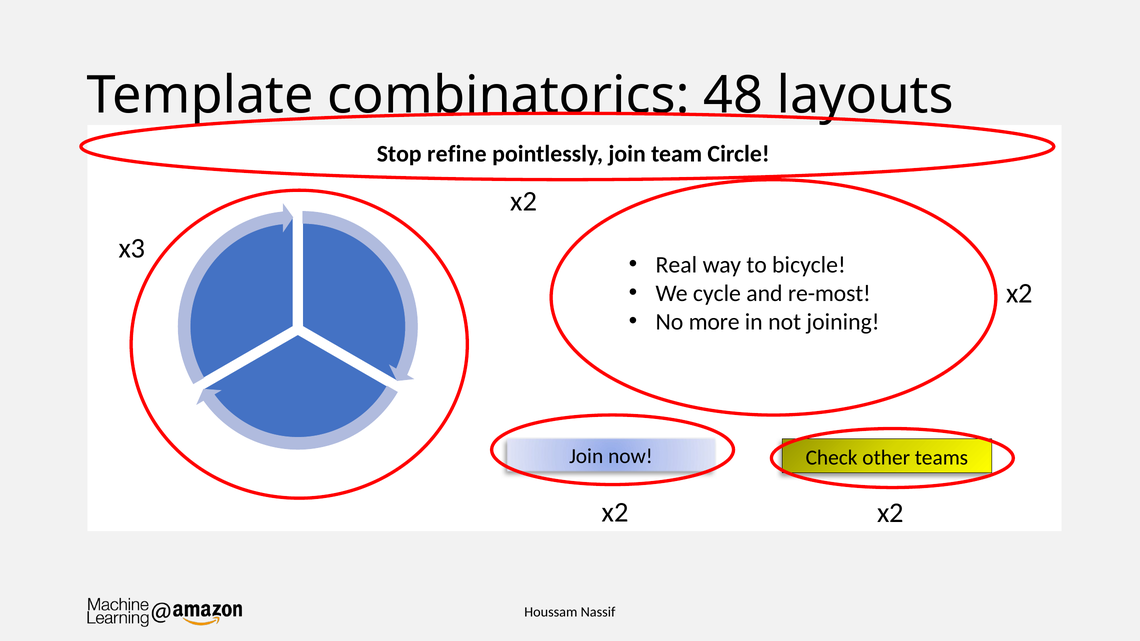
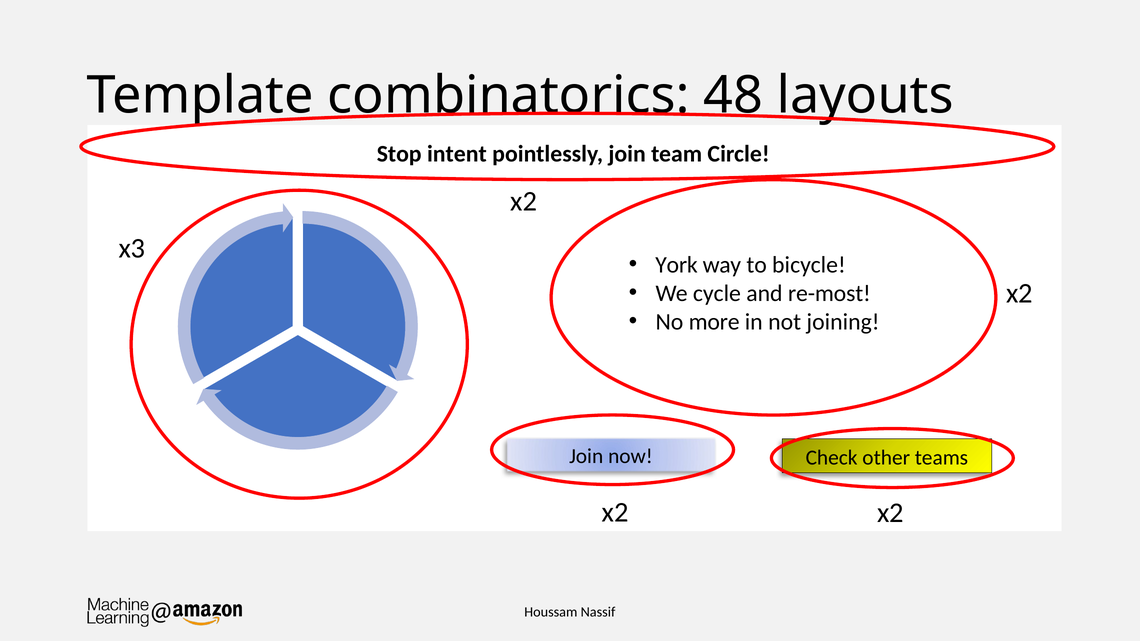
refine: refine -> intent
Real: Real -> York
